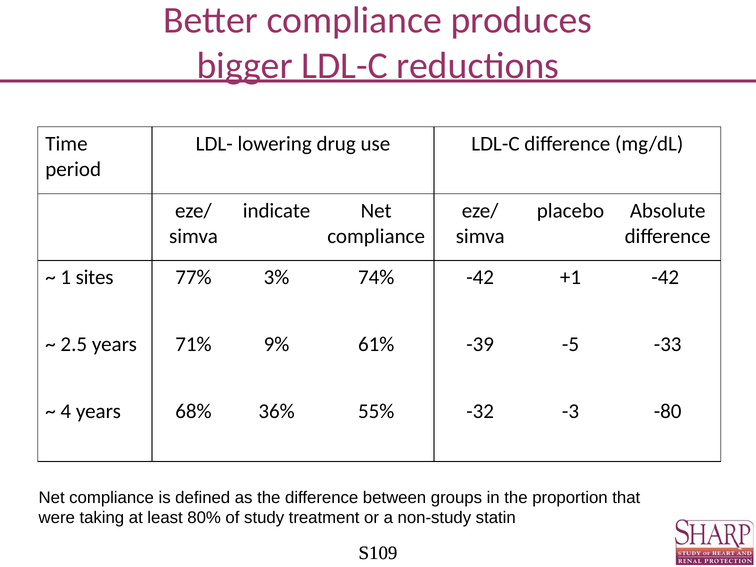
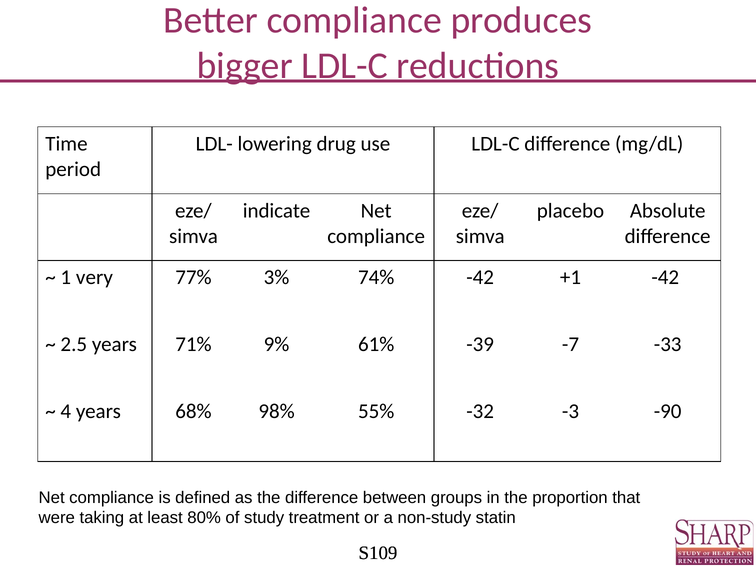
sites: sites -> very
-5: -5 -> -7
36%: 36% -> 98%
-80: -80 -> -90
